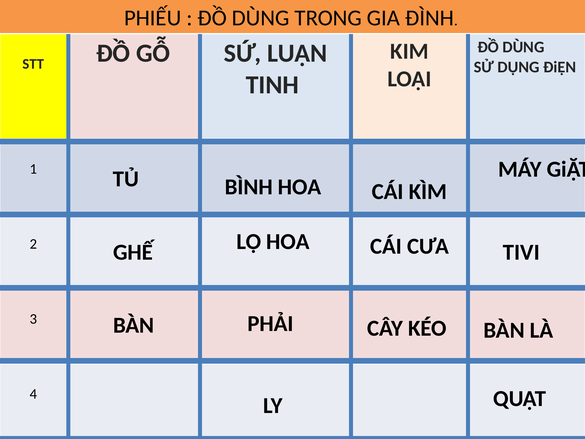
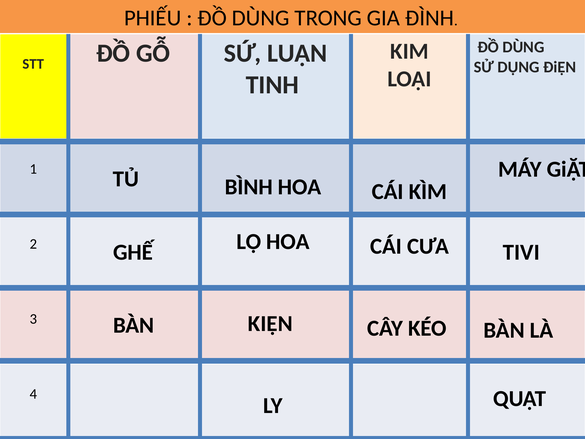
PHẢI: PHẢI -> KIỆN
